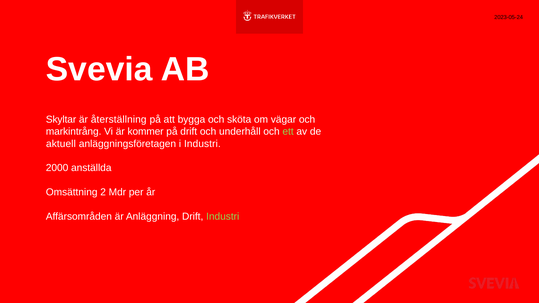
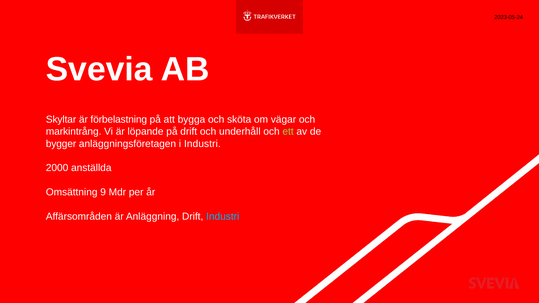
återställning: återställning -> förbelastning
kommer: kommer -> löpande
aktuell: aktuell -> bygger
2: 2 -> 9
Industri at (223, 217) colour: light green -> light blue
